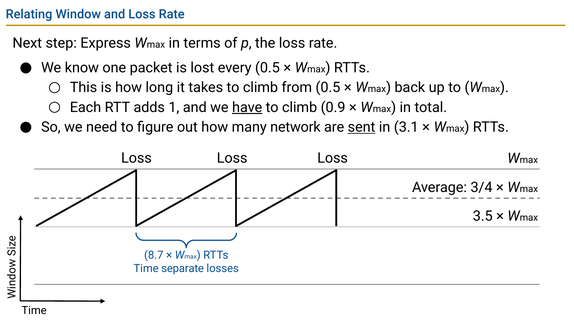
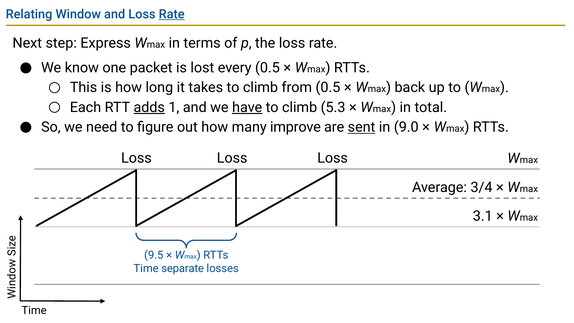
Rate at (172, 14) underline: none -> present
adds underline: none -> present
0.9: 0.9 -> 5.3
network: network -> improve
3.1: 3.1 -> 9.0
3.5: 3.5 -> 3.1
8.7: 8.7 -> 9.5
